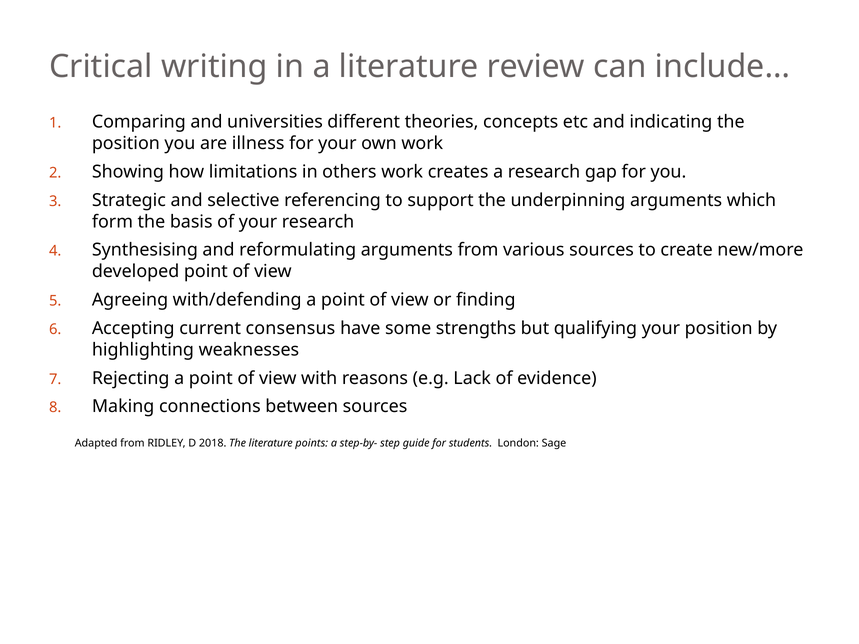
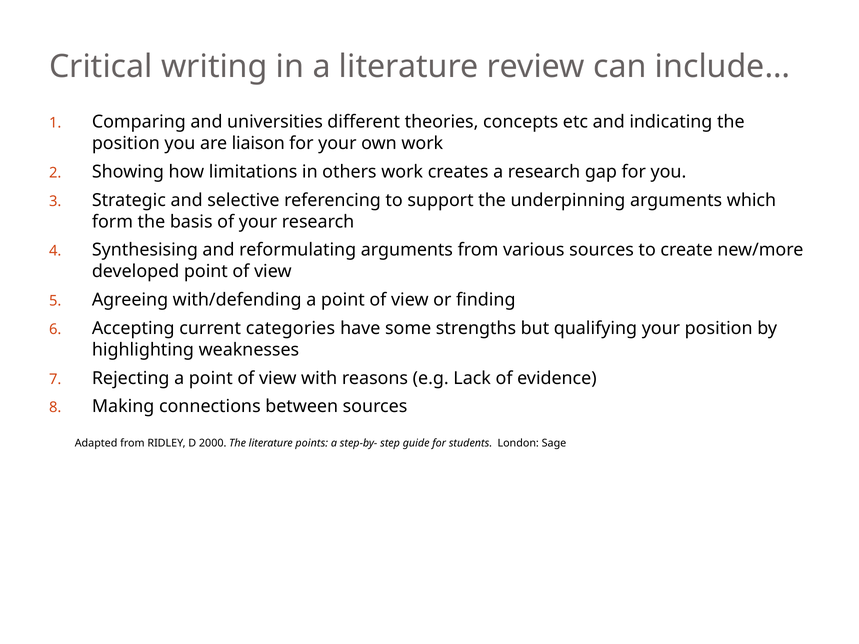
illness: illness -> liaison
consensus: consensus -> categories
2018: 2018 -> 2000
